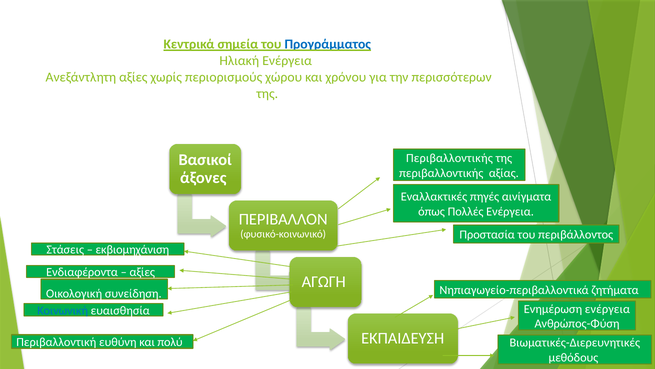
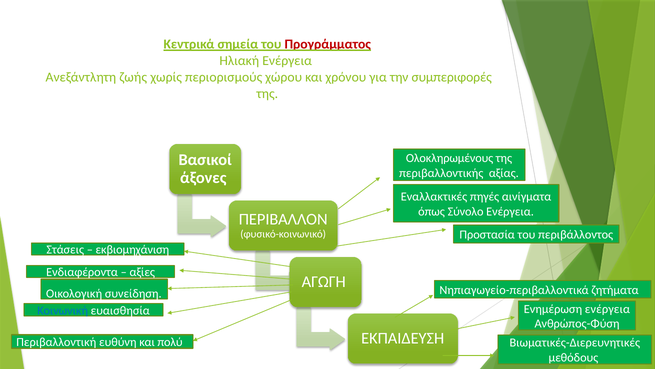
Προγράμματος colour: blue -> red
Ανεξάντλητη αξίες: αξίες -> ζωής
περισσότερων: περισσότερων -> συμπεριφορές
Περιβαλλοντικής at (449, 158): Περιβαλλοντικής -> Ολοκληρωμένους
Πολλές: Πολλές -> Σύνολο
